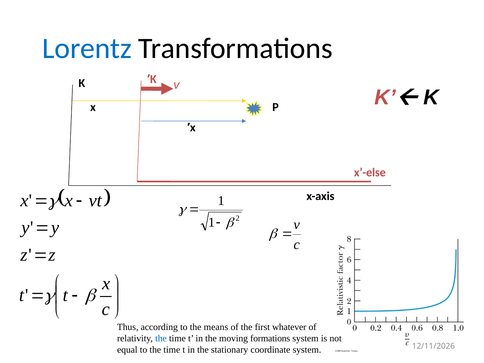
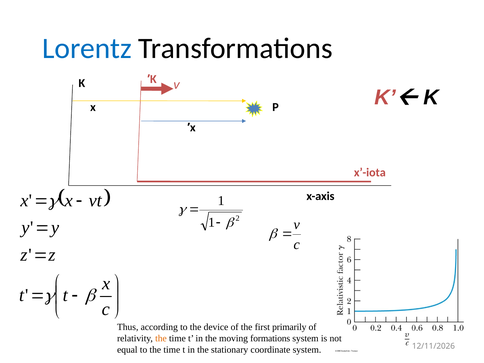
x’-else: x’-else -> x’-iota
means: means -> device
whatever: whatever -> primarily
the at (161, 338) colour: blue -> orange
